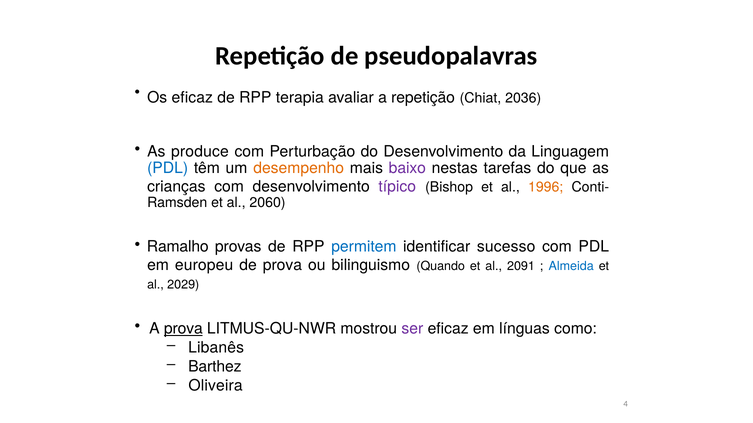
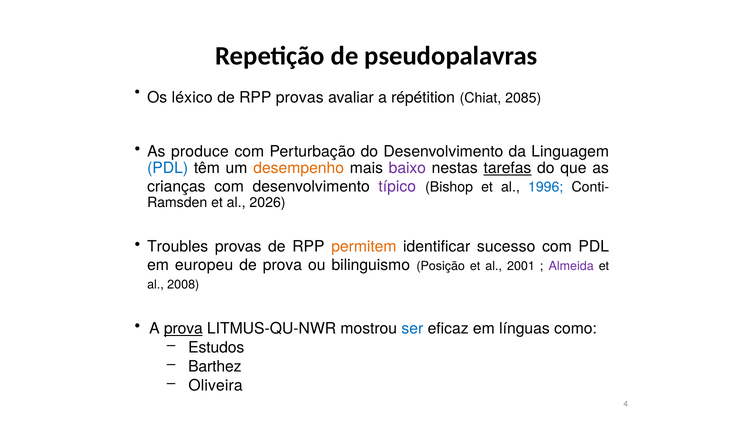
Os eficaz: eficaz -> léxico
RPP terapia: terapia -> provas
a repetição: repetição -> répétition
2036: 2036 -> 2085
tarefas underline: none -> present
1996 colour: orange -> blue
2060: 2060 -> 2026
Ramalho: Ramalho -> Troubles
permitem colour: blue -> orange
Quando: Quando -> Posição
2091: 2091 -> 2001
Almeida colour: blue -> purple
2029: 2029 -> 2008
ser colour: purple -> blue
Libanês: Libanês -> Estudos
